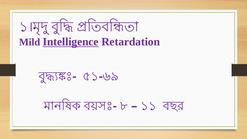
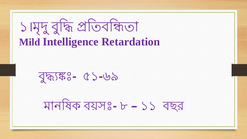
Intelligence underline: present -> none
